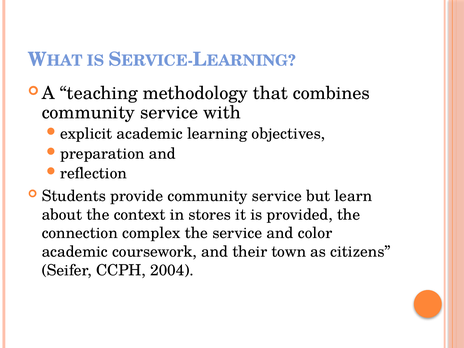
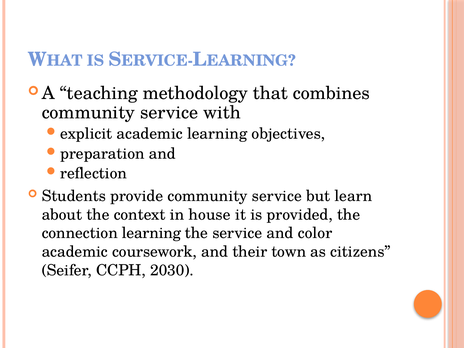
stores: stores -> house
connection complex: complex -> learning
2004: 2004 -> 2030
